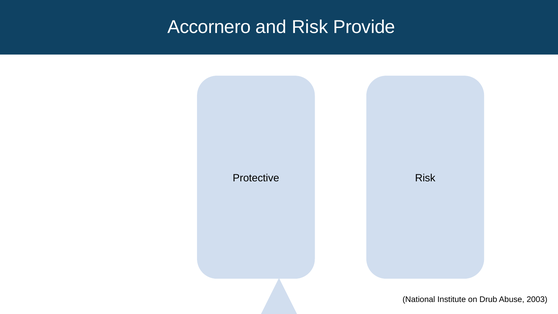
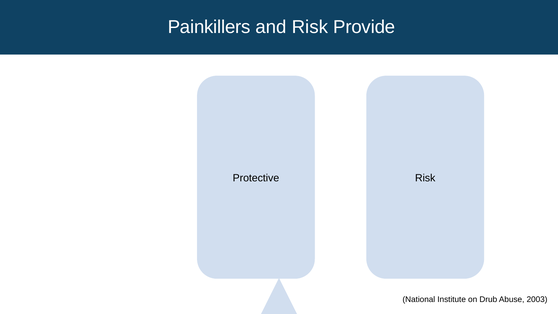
Accornero: Accornero -> Painkillers
